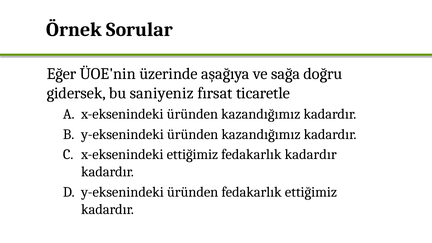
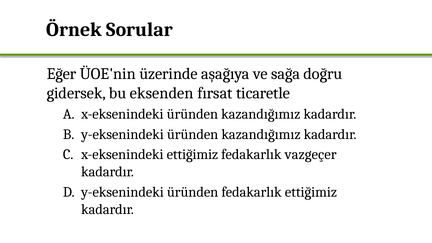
saniyeniz: saniyeniz -> eksenden
fedakarlık kadardır: kadardır -> vazgeçer
